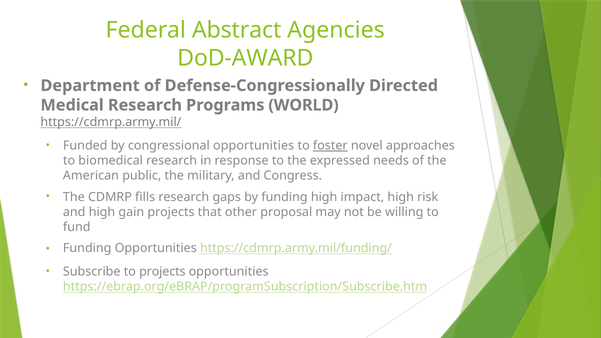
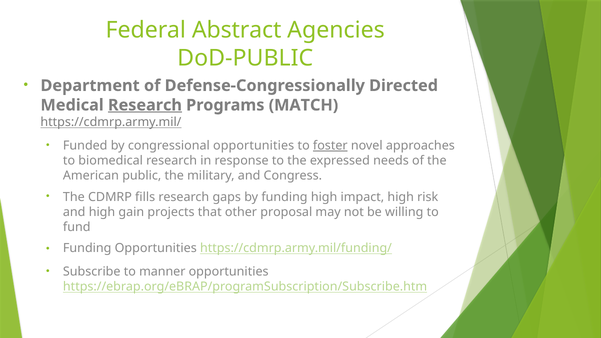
DoD-AWARD: DoD-AWARD -> DoD-PUBLIC
Research at (145, 105) underline: none -> present
WORLD: WORLD -> MATCH
to projects: projects -> manner
